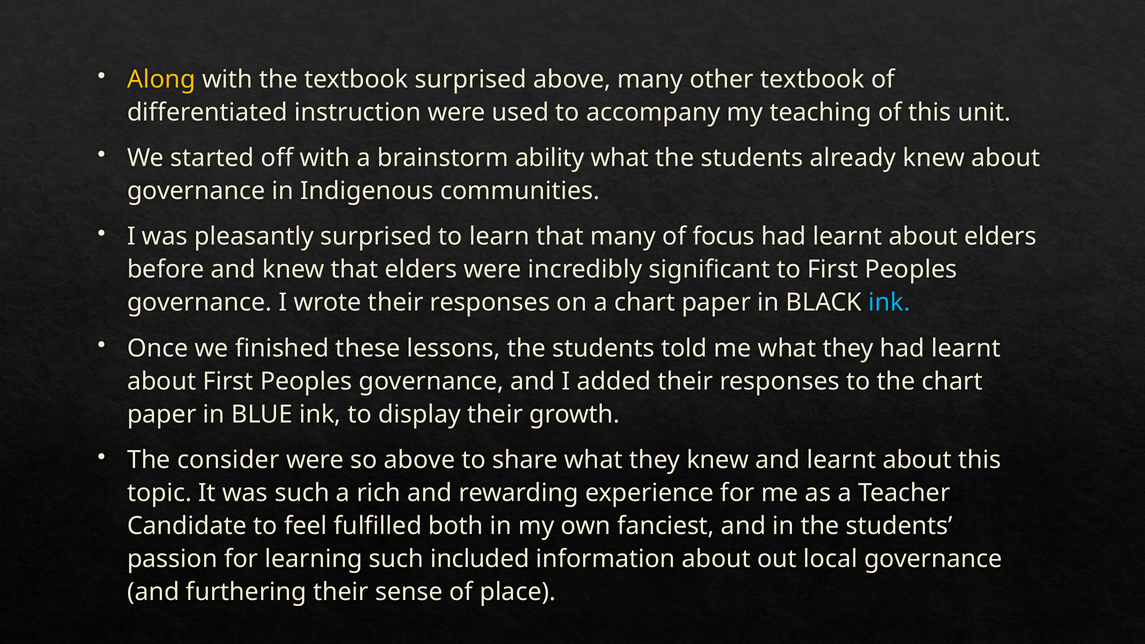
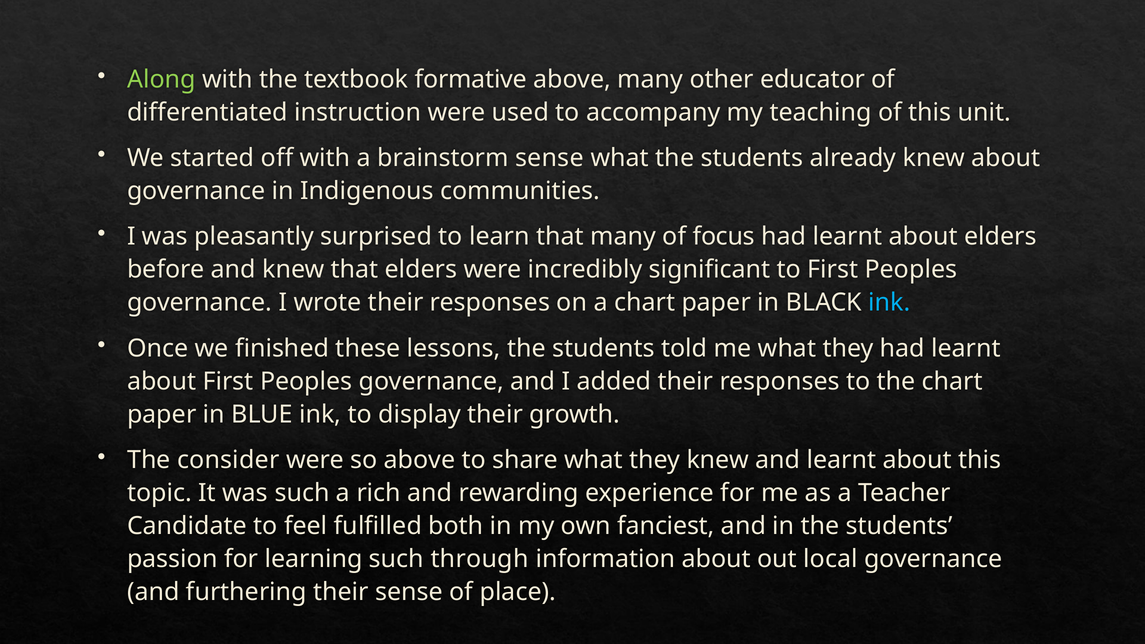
Along colour: yellow -> light green
textbook surprised: surprised -> formative
other textbook: textbook -> educator
brainstorm ability: ability -> sense
included: included -> through
